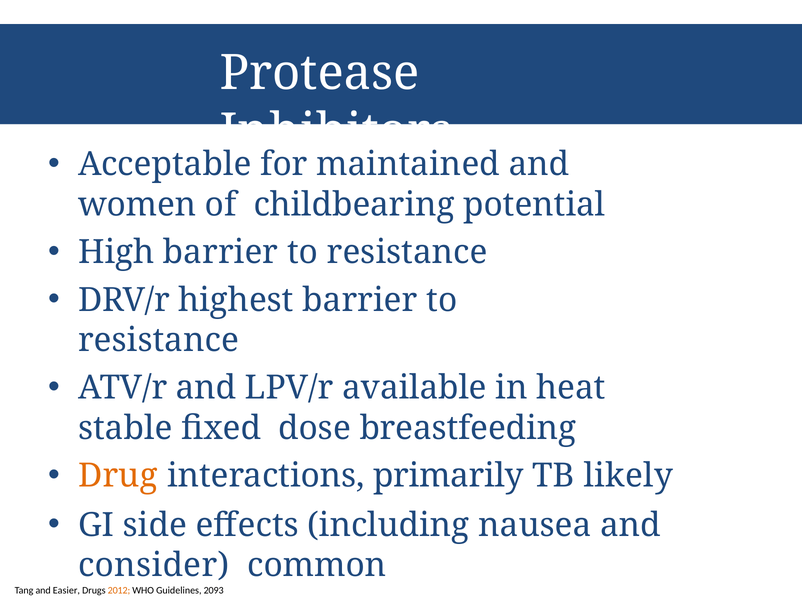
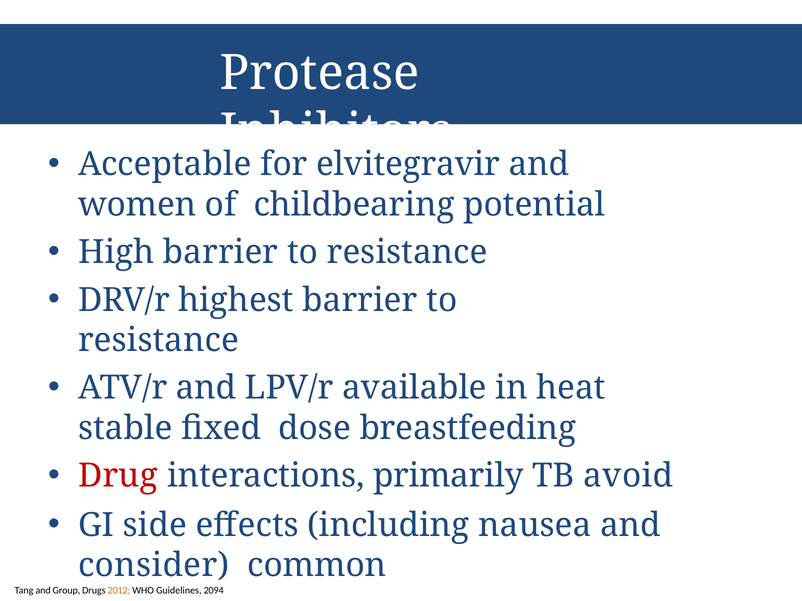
maintained: maintained -> elvitegravir
Drug colour: orange -> red
likely: likely -> avoid
Easier: Easier -> Group
2093: 2093 -> 2094
